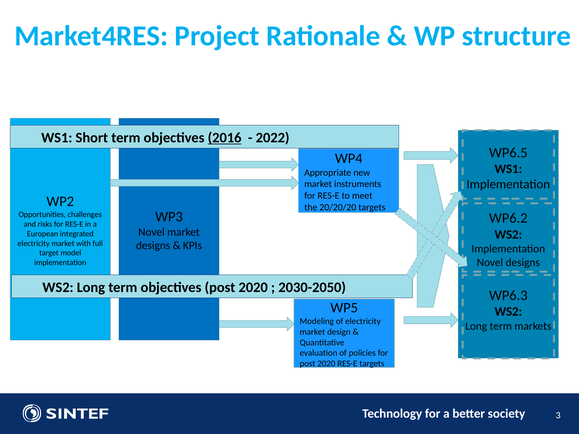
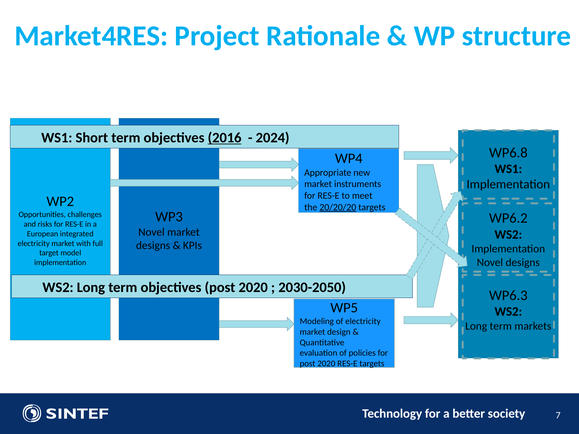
2022: 2022 -> 2024
WP6.5: WP6.5 -> WP6.8
20/20/20 underline: none -> present
3: 3 -> 7
